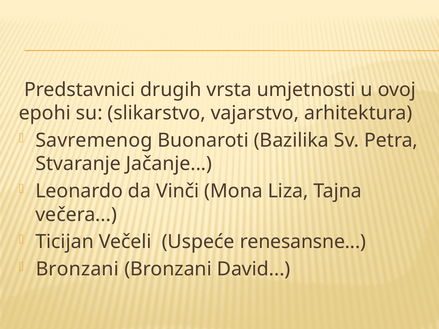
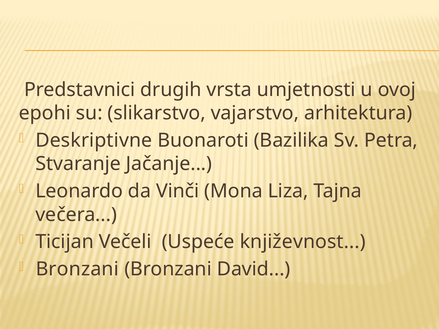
Savremenog: Savremenog -> Deskriptivne
renesansne: renesansne -> književnost
